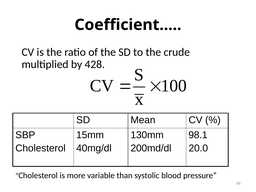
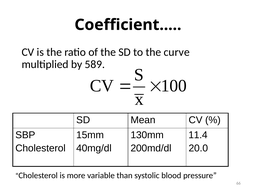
crude: crude -> curve
428: 428 -> 589
98.1: 98.1 -> 11.4
